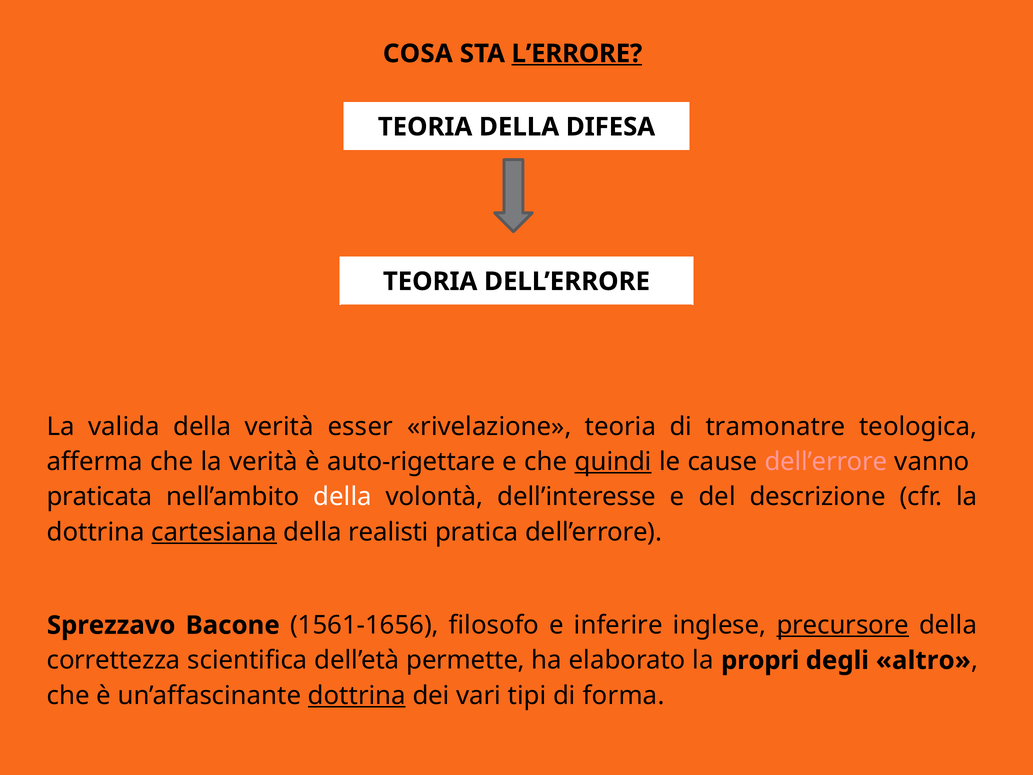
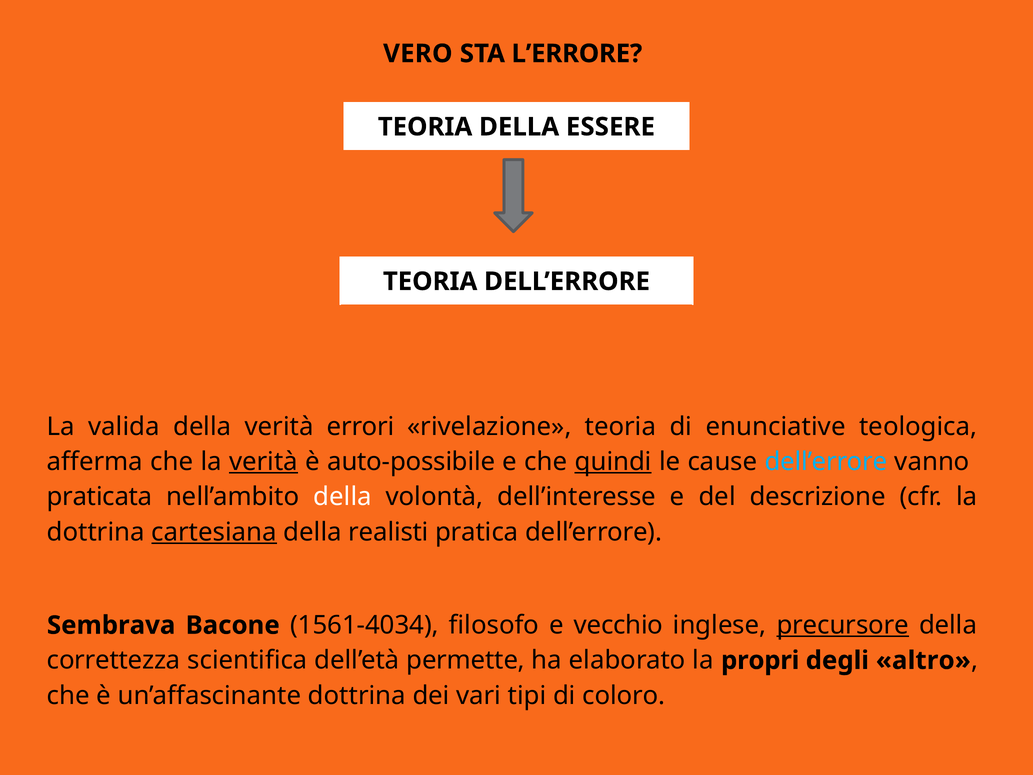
COSA: COSA -> VERO
L’ERRORE underline: present -> none
DIFESA: DIFESA -> ESSERE
esser: esser -> errori
tramonatre: tramonatre -> enunciative
verità at (264, 462) underline: none -> present
auto-rigettare: auto-rigettare -> auto-possibile
dell’errore at (826, 462) colour: pink -> light blue
Sprezzavo: Sprezzavo -> Sembrava
1561-1656: 1561-1656 -> 1561-4034
inferire: inferire -> vecchio
dottrina at (357, 695) underline: present -> none
forma: forma -> coloro
